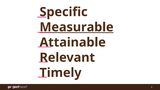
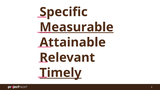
Timely underline: none -> present
